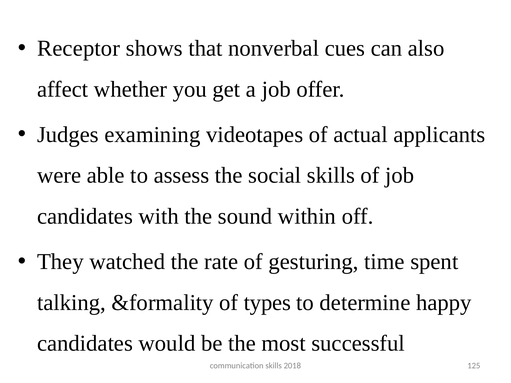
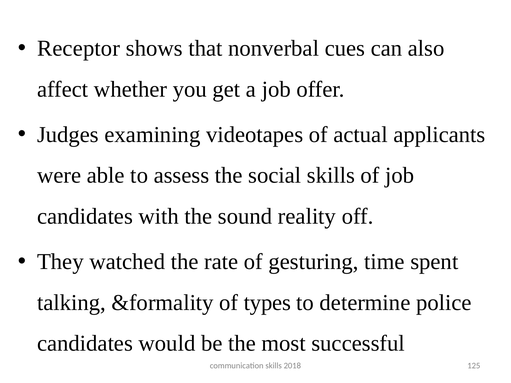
within: within -> reality
happy: happy -> police
